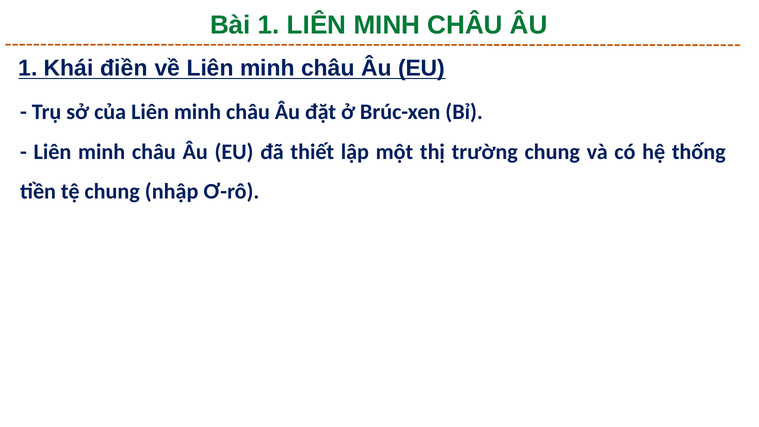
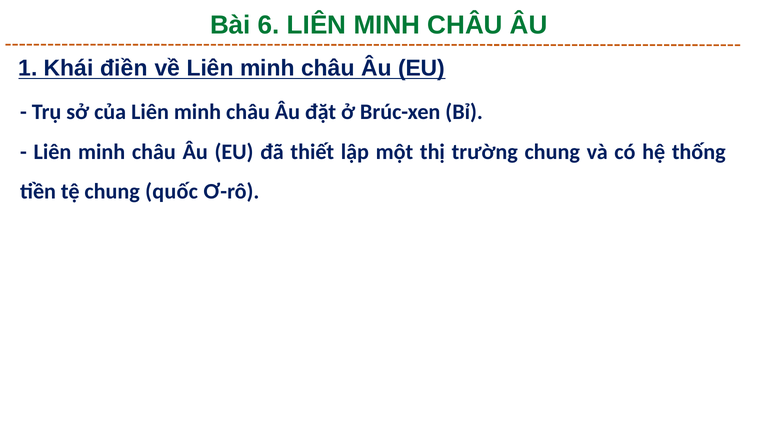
Bài 1: 1 -> 6
nhập: nhập -> quốc
